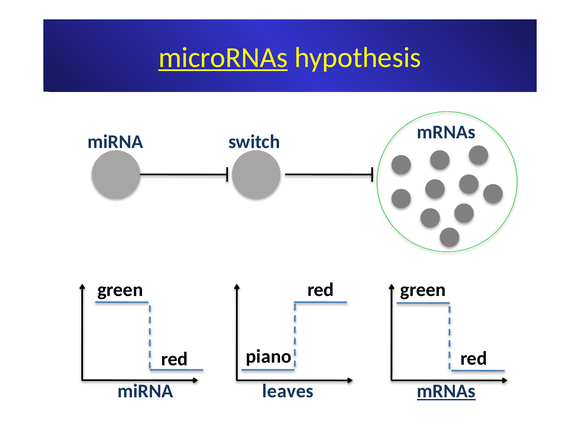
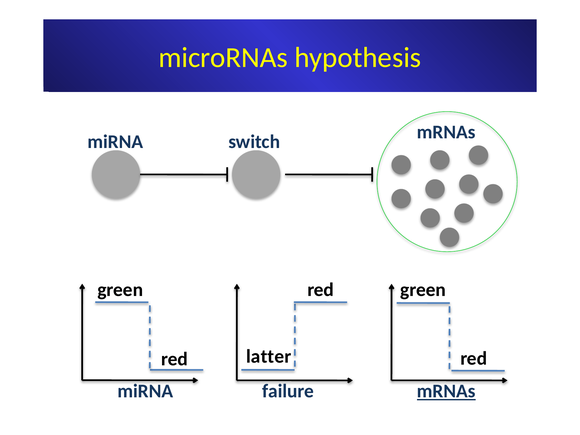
microRNAs underline: present -> none
piano: piano -> latter
leaves: leaves -> failure
